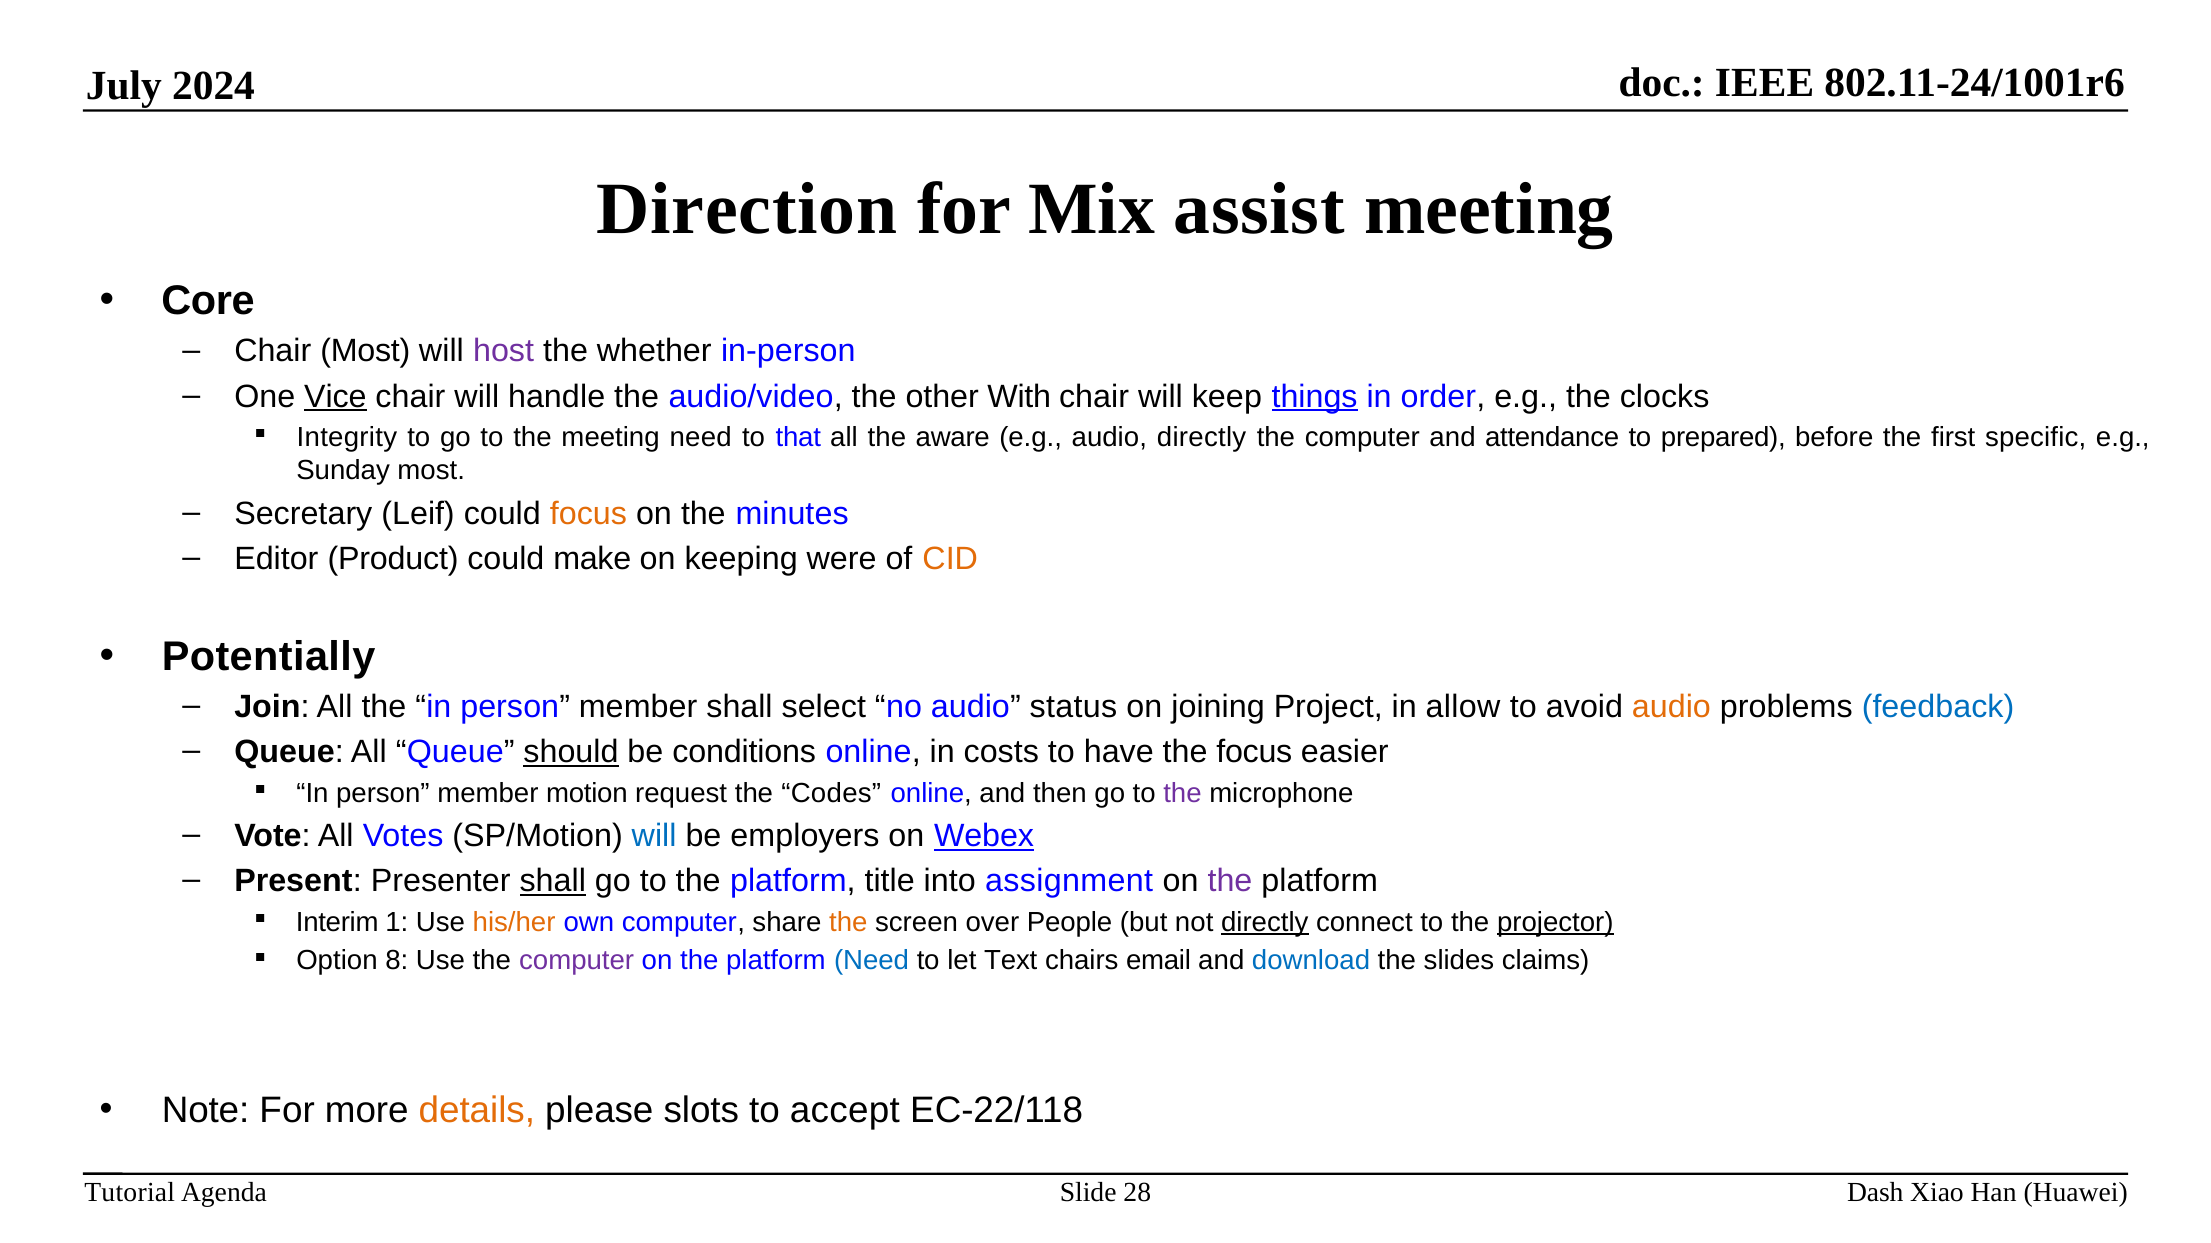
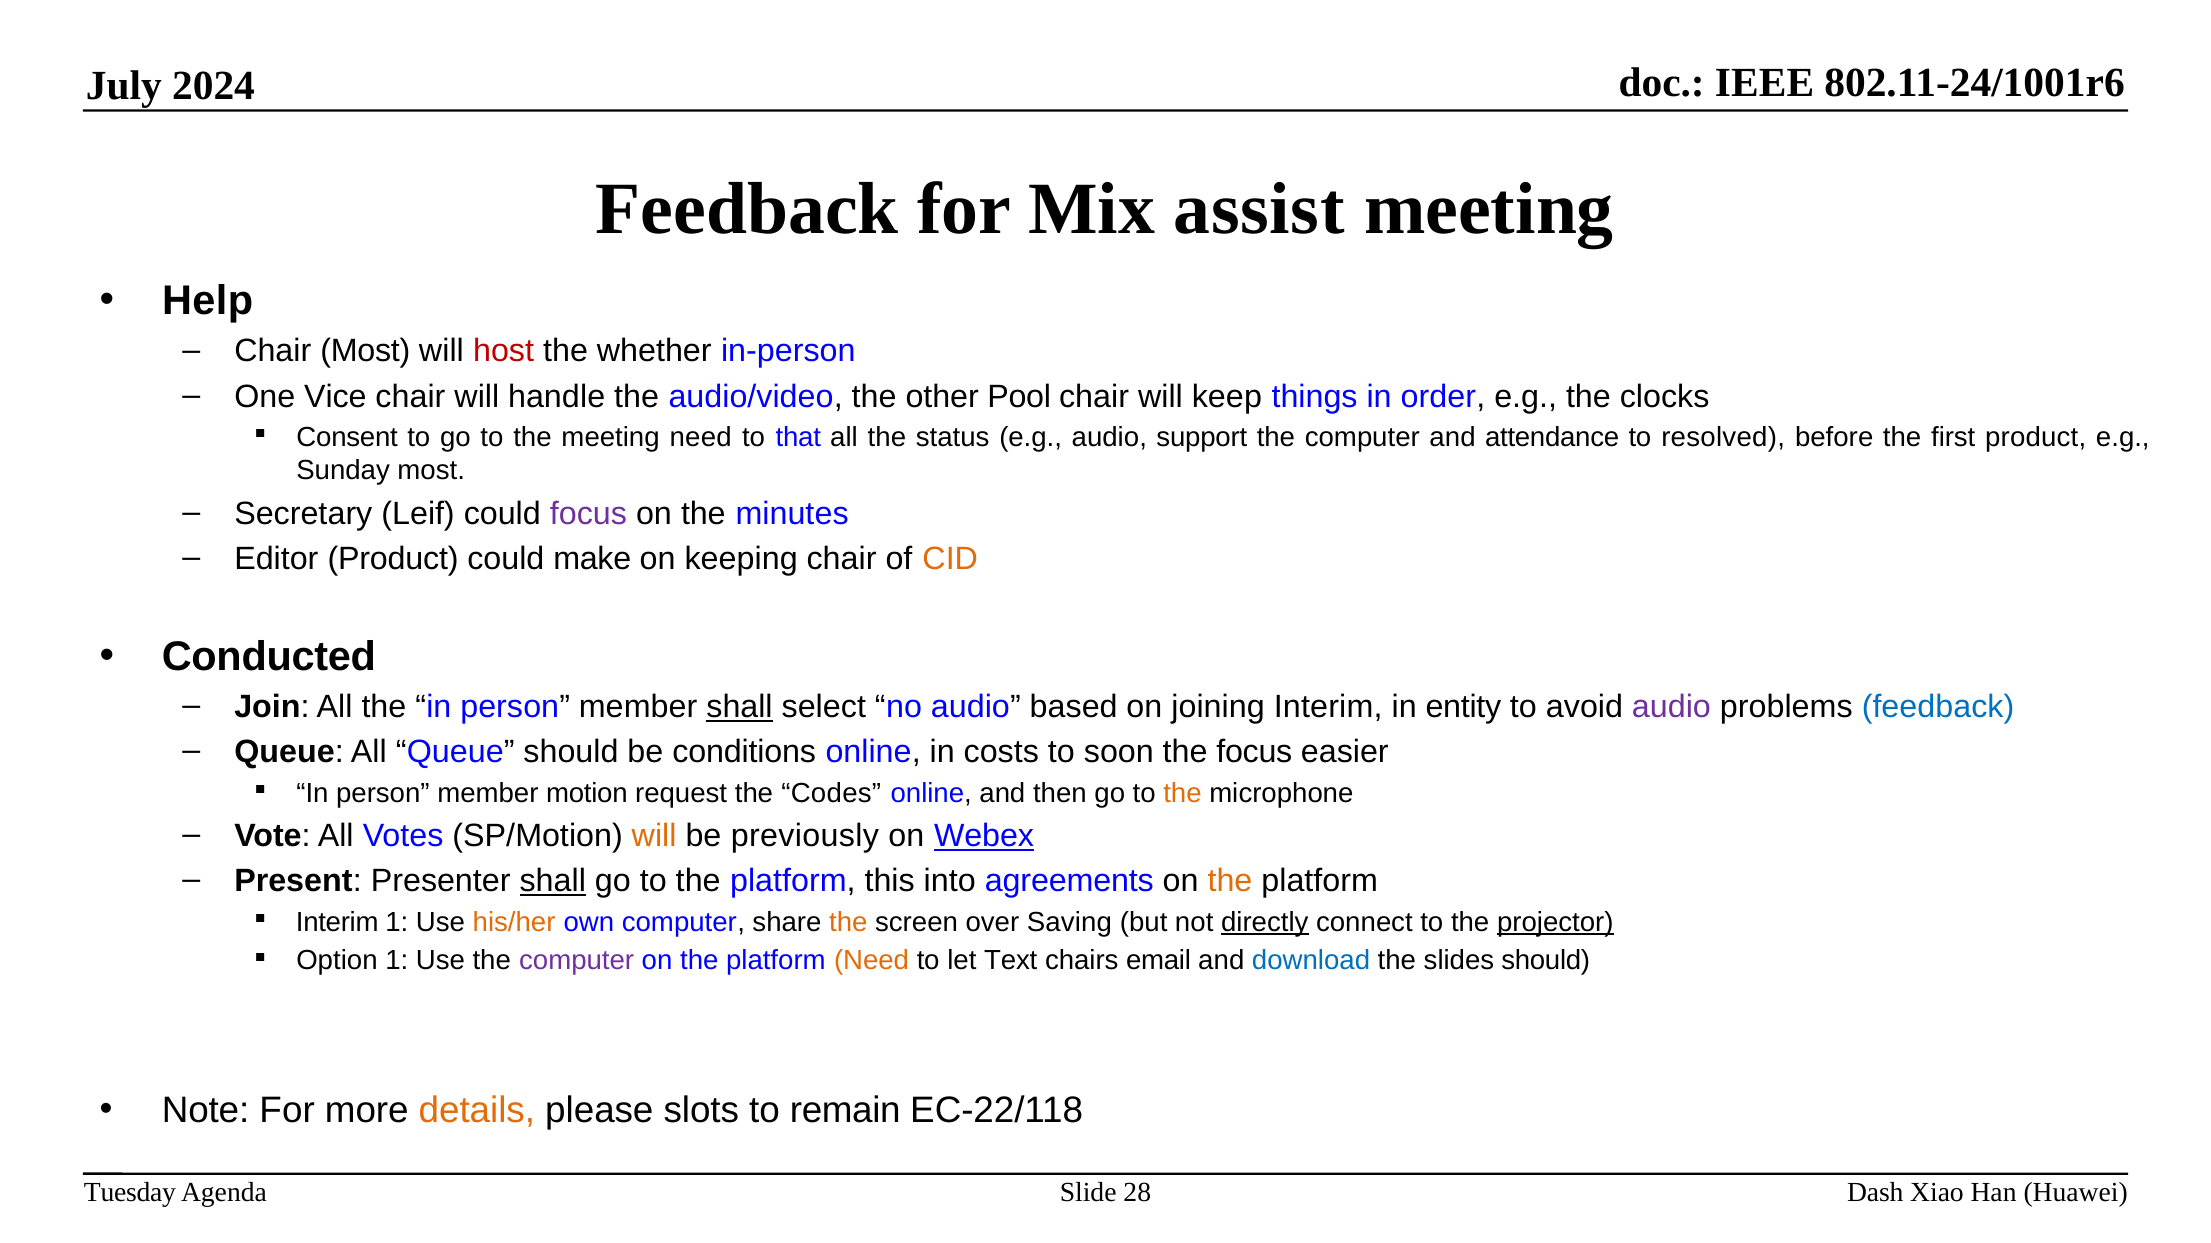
Direction at (747, 210): Direction -> Feedback
Core: Core -> Help
host colour: purple -> red
Vice underline: present -> none
With: With -> Pool
things underline: present -> none
Integrity: Integrity -> Consent
aware: aware -> status
audio directly: directly -> support
prepared: prepared -> resolved
first specific: specific -> product
focus at (588, 514) colour: orange -> purple
keeping were: were -> chair
Potentially: Potentially -> Conducted
shall at (740, 707) underline: none -> present
status: status -> based
joining Project: Project -> Interim
allow: allow -> entity
audio at (1671, 707) colour: orange -> purple
should at (571, 752) underline: present -> none
have: have -> soon
the at (1182, 794) colour: purple -> orange
will at (654, 836) colour: blue -> orange
employers: employers -> previously
title: title -> this
assignment: assignment -> agreements
the at (1230, 881) colour: purple -> orange
People: People -> Saving
Option 8: 8 -> 1
Need at (872, 961) colour: blue -> orange
slides claims: claims -> should
accept: accept -> remain
Tutorial: Tutorial -> Tuesday
